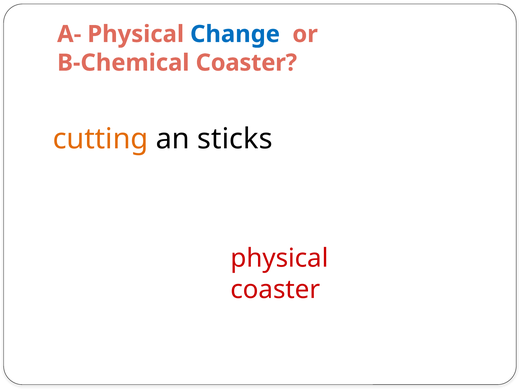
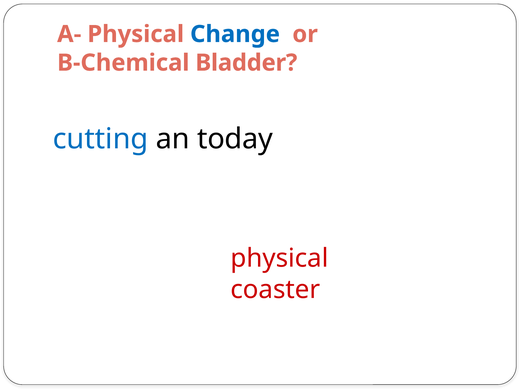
B-Chemical Coaster: Coaster -> Bladder
cutting colour: orange -> blue
sticks: sticks -> today
